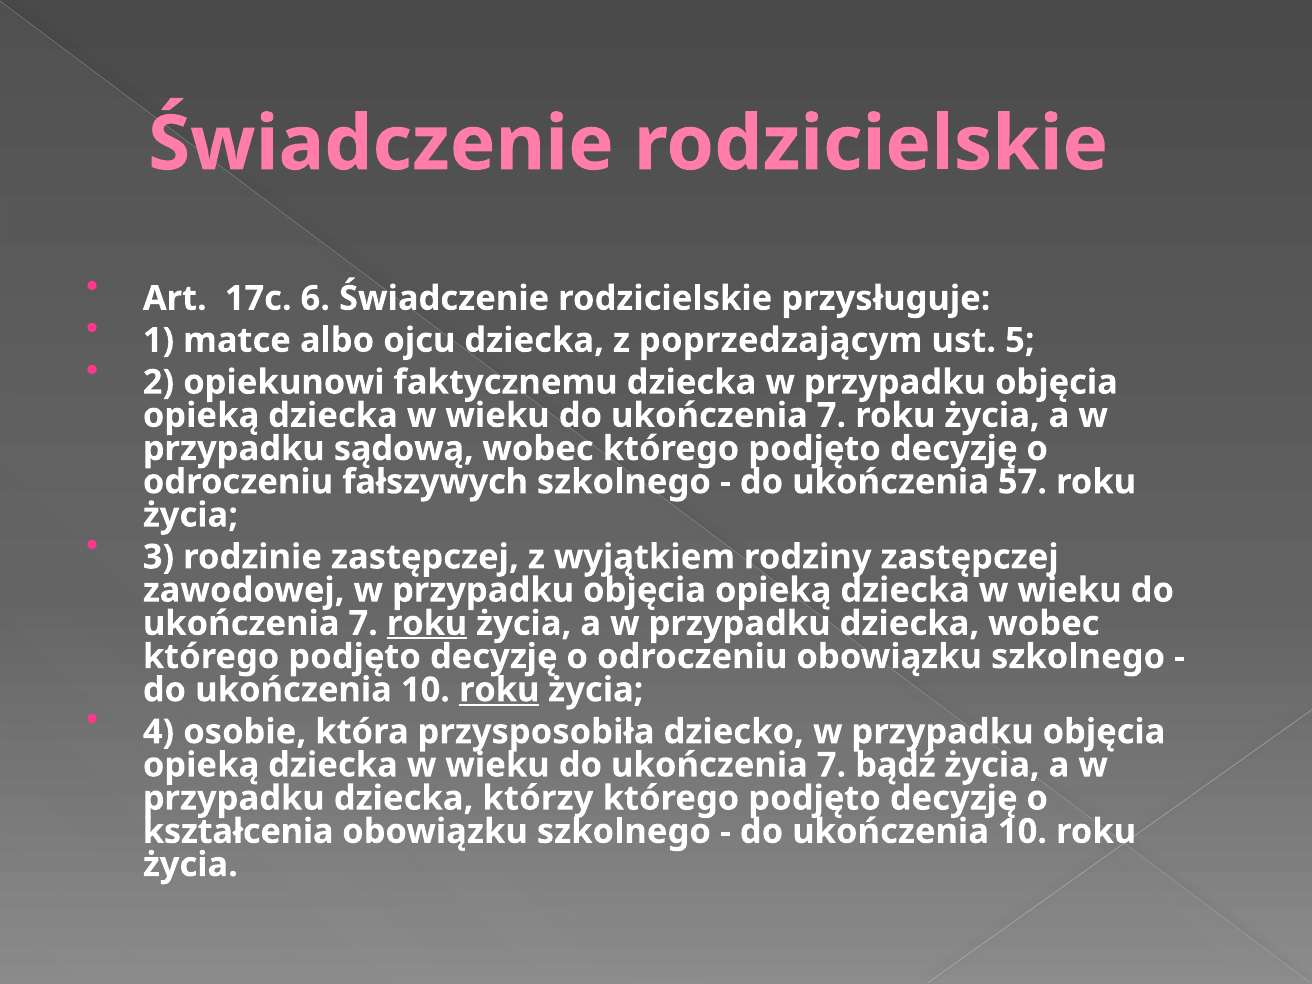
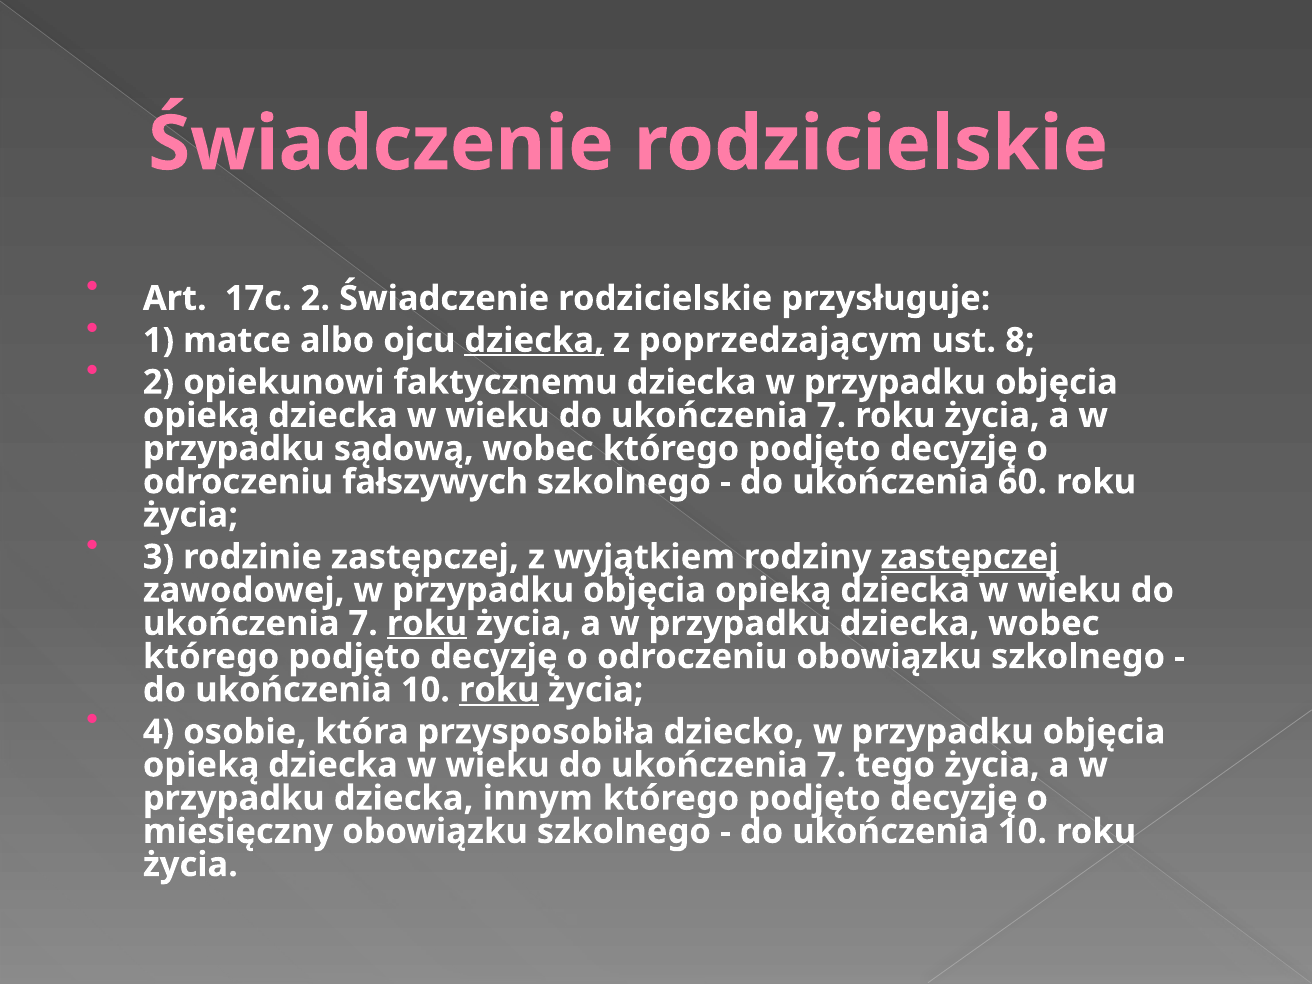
17c 6: 6 -> 2
dziecka at (534, 340) underline: none -> present
5: 5 -> 8
57: 57 -> 60
zastępczej at (970, 557) underline: none -> present
bądź: bądź -> tego
którzy: którzy -> innym
kształcenia: kształcenia -> miesięczny
